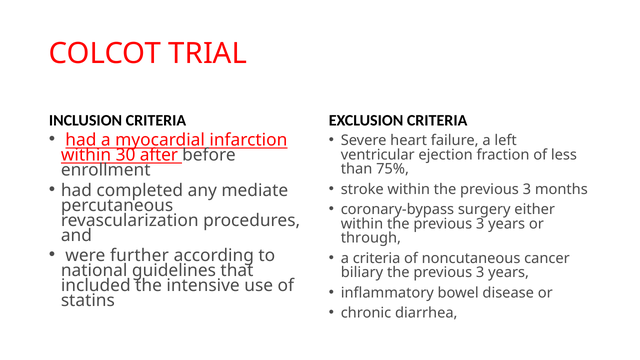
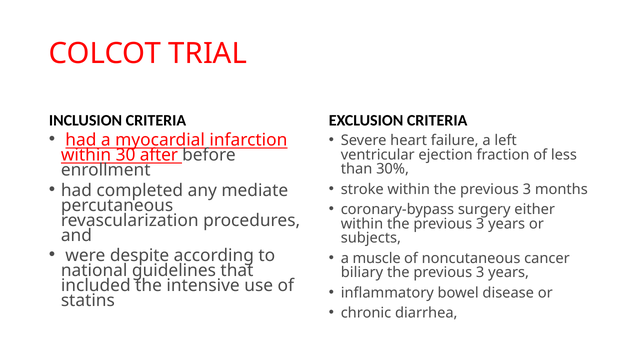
75%: 75% -> 30%
through: through -> subjects
further: further -> despite
a criteria: criteria -> muscle
